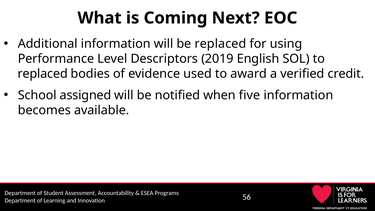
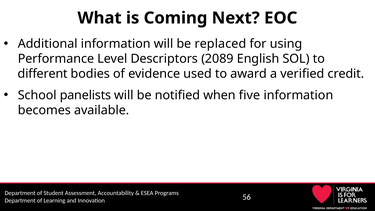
2019: 2019 -> 2089
replaced at (43, 74): replaced -> different
assigned: assigned -> panelists
